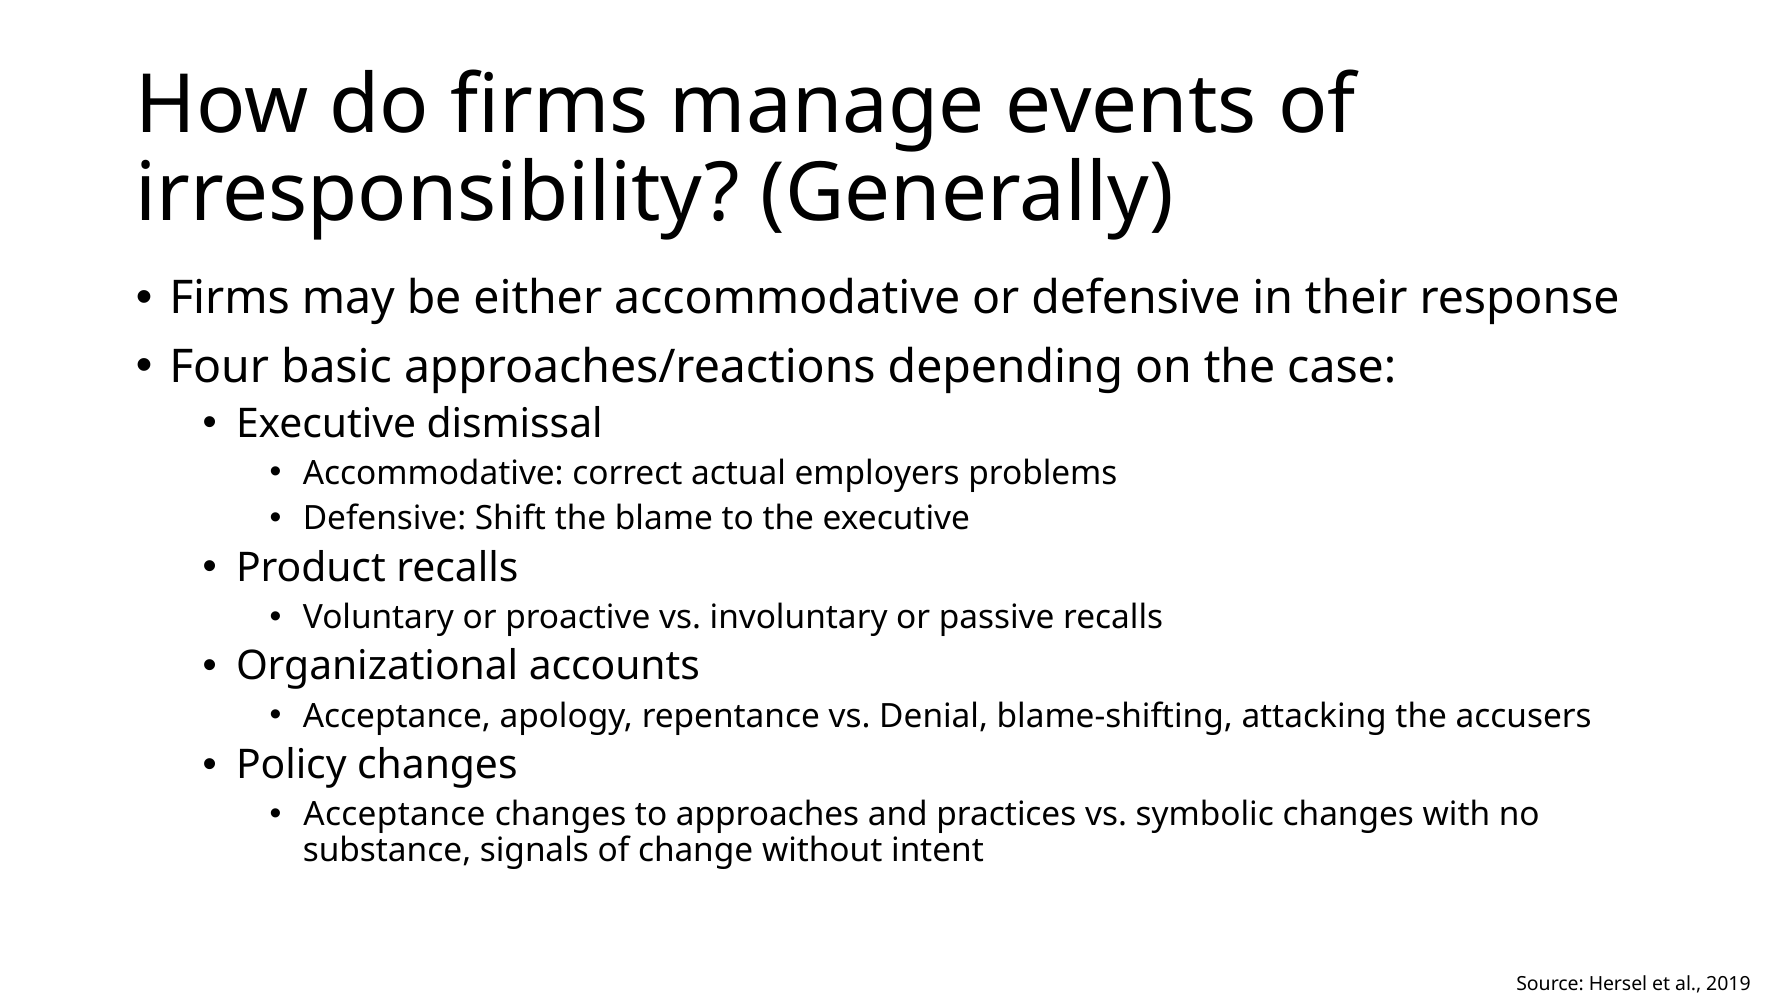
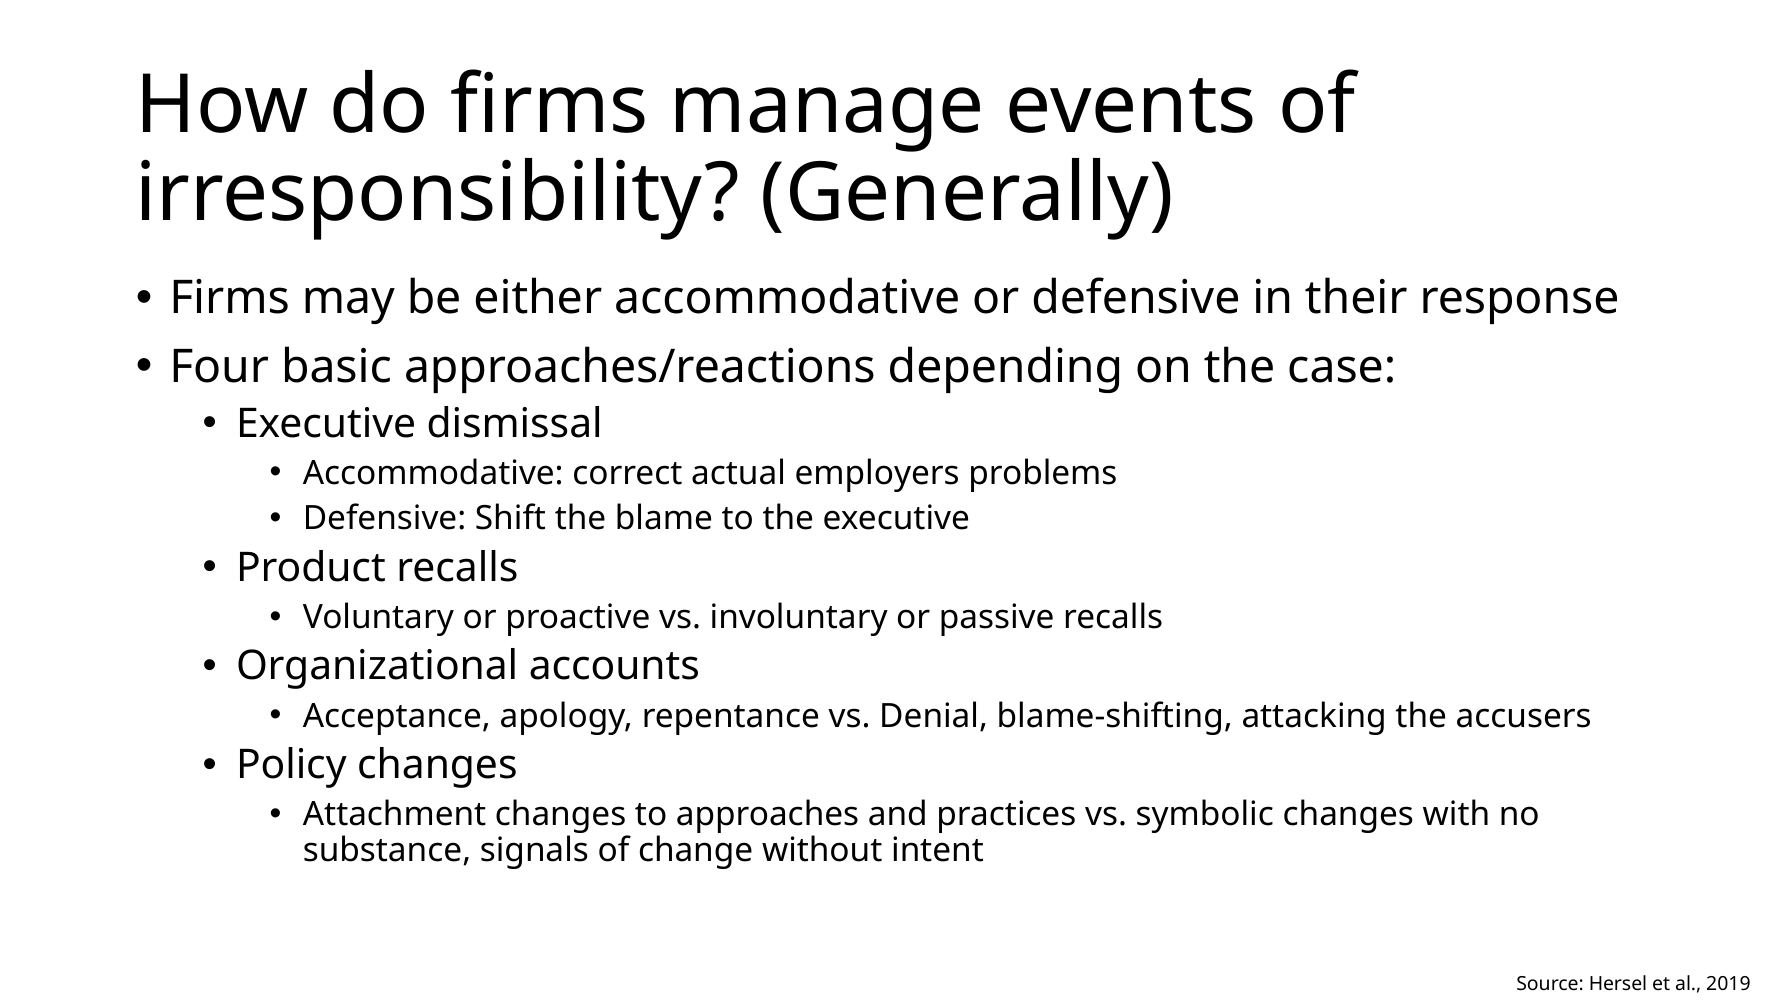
Acceptance at (394, 814): Acceptance -> Attachment
